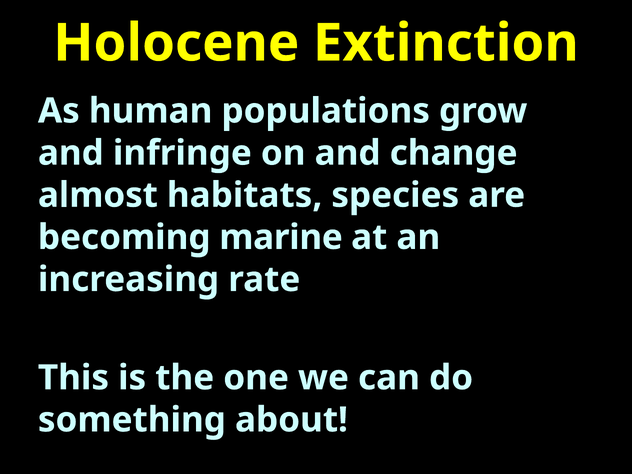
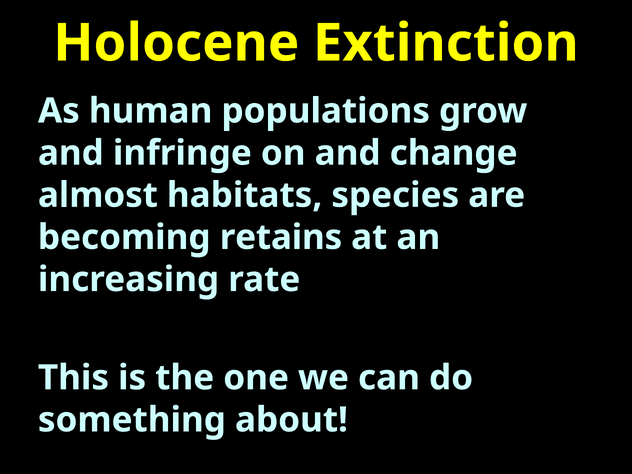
marine: marine -> retains
